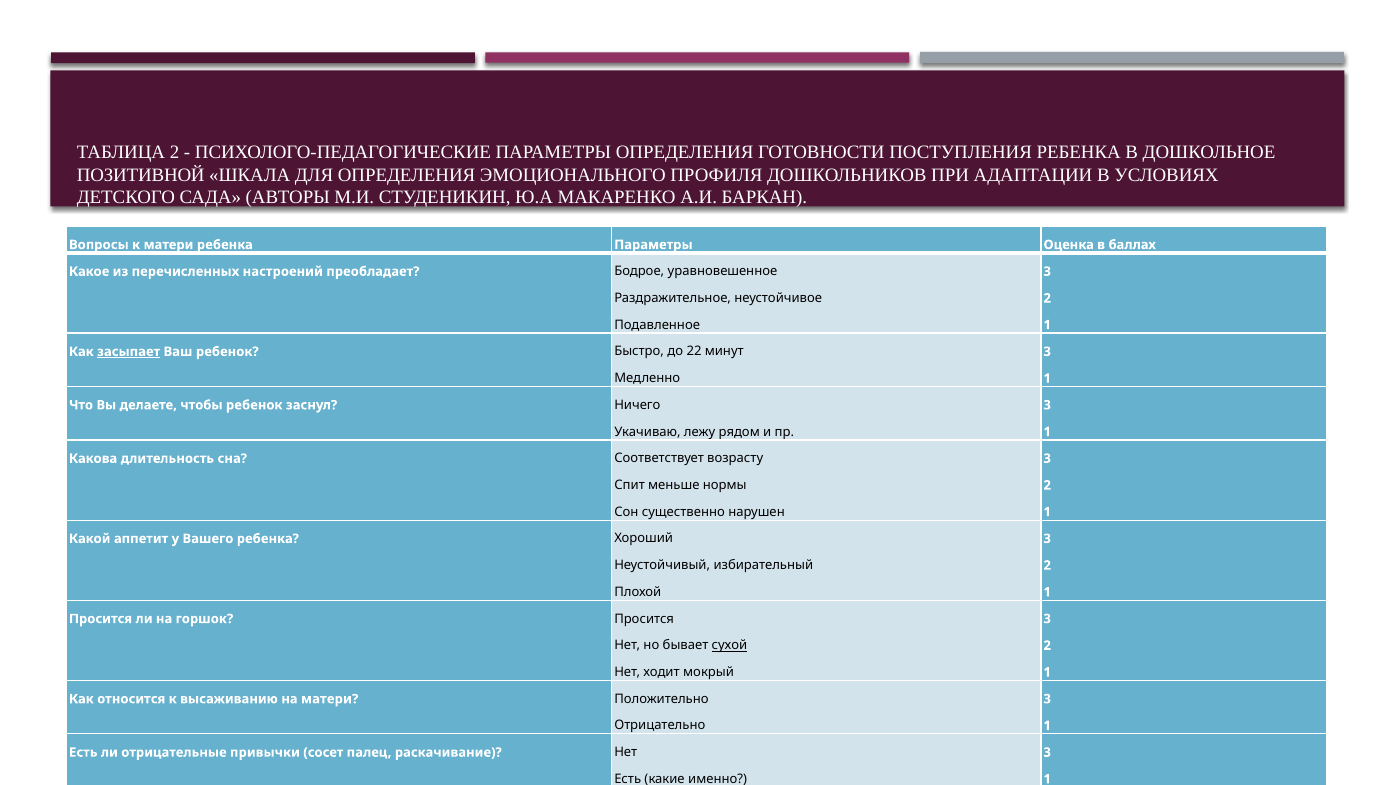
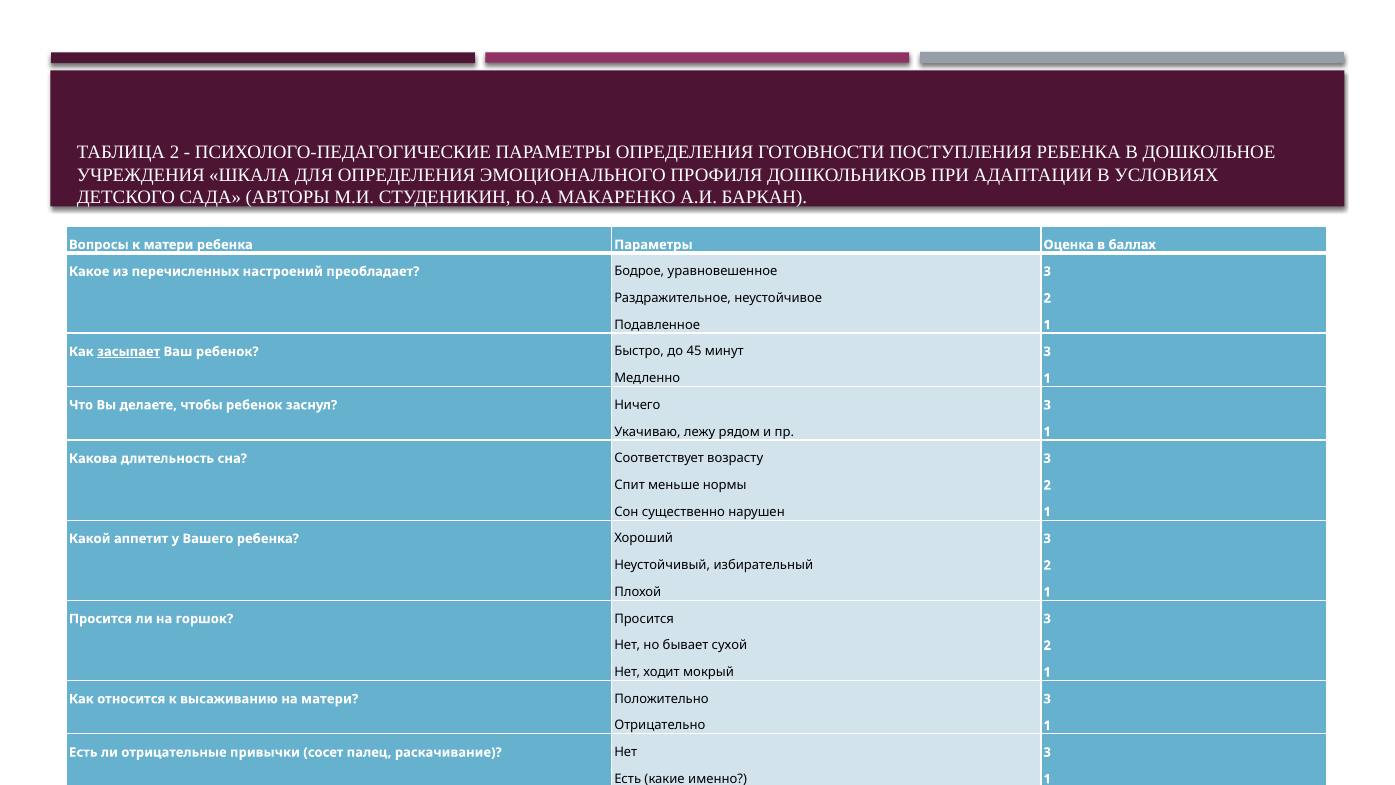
ПОЗИТИВНОЙ: ПОЗИТИВНОЙ -> УЧРЕЖДЕНИЯ
22: 22 -> 45
сухой underline: present -> none
